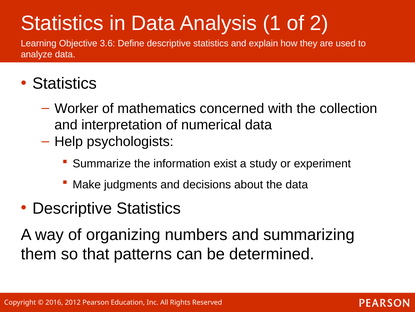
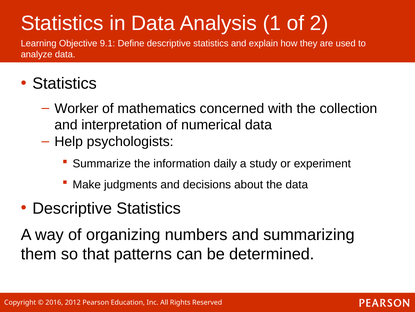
3.6: 3.6 -> 9.1
exist: exist -> daily
